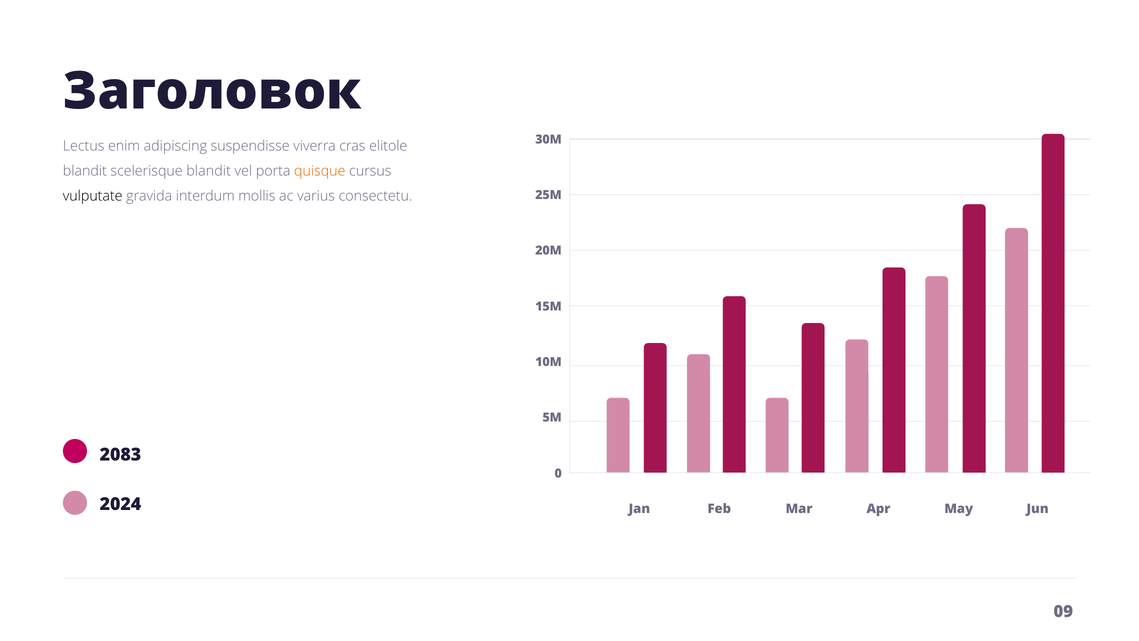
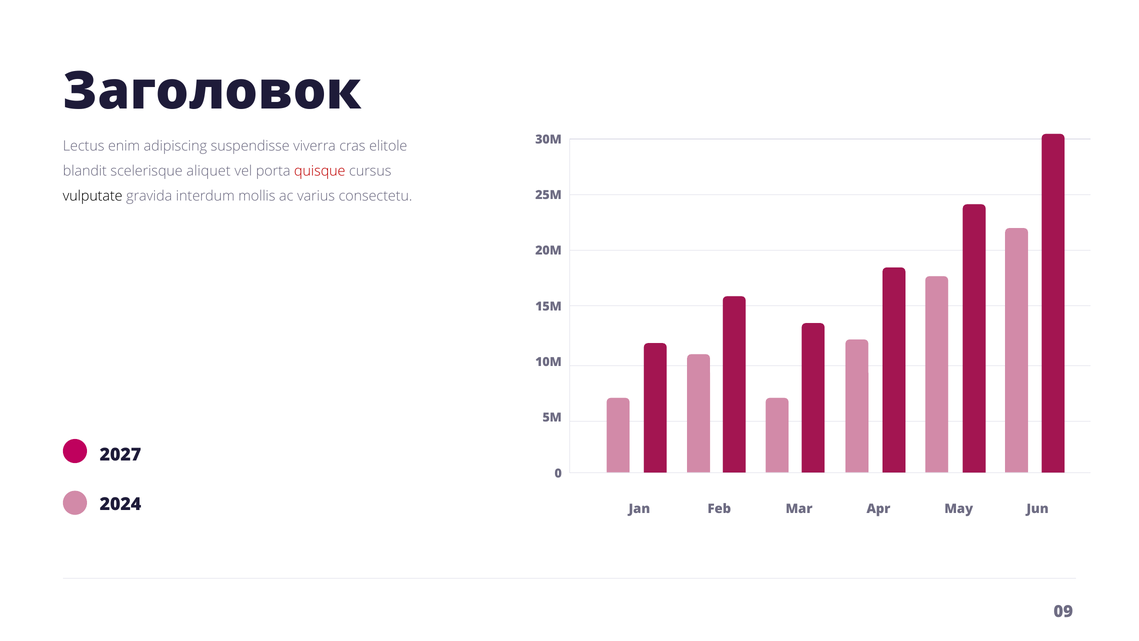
scelerisque blandit: blandit -> aliquet
quisque colour: orange -> red
2083: 2083 -> 2027
